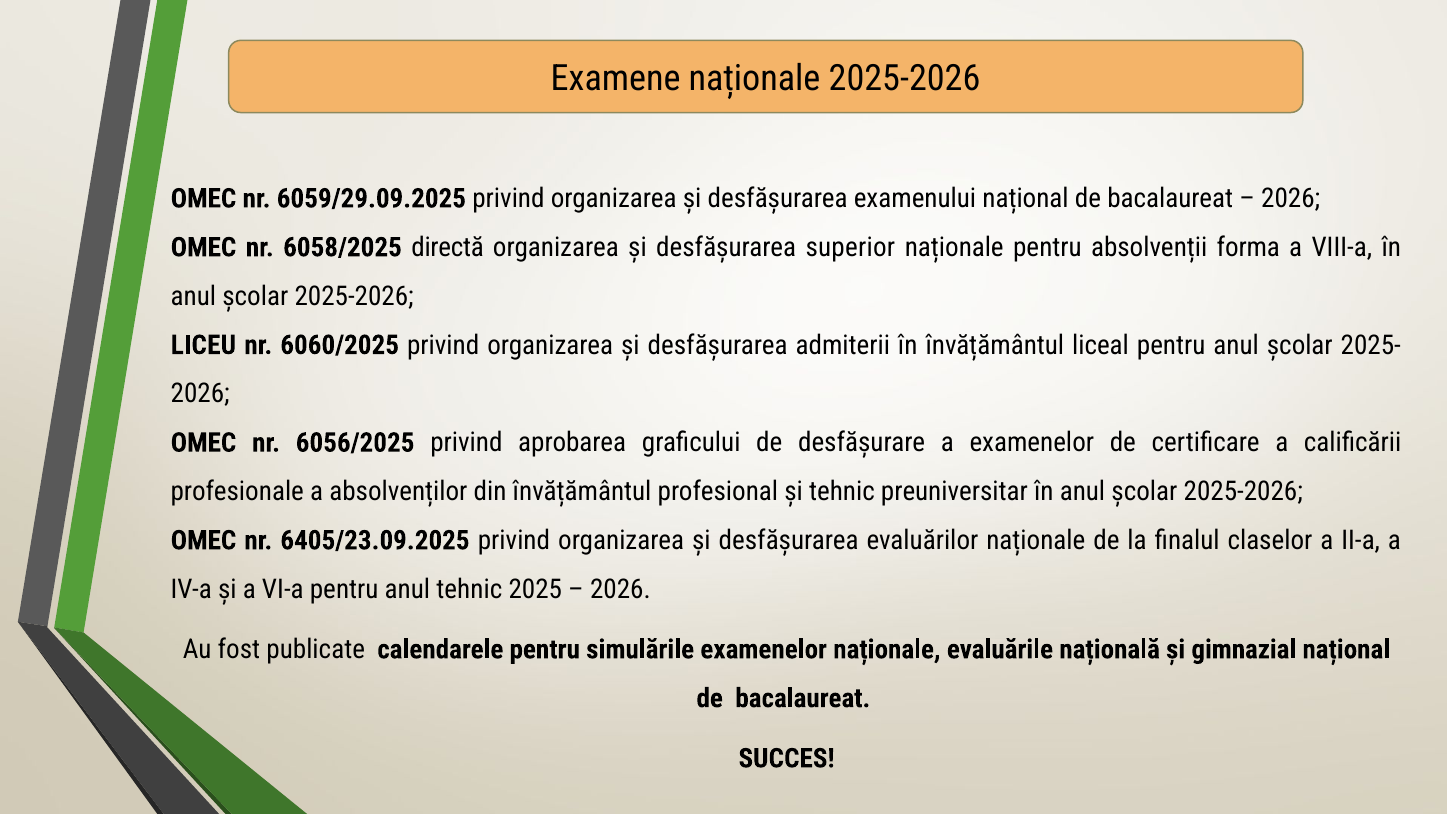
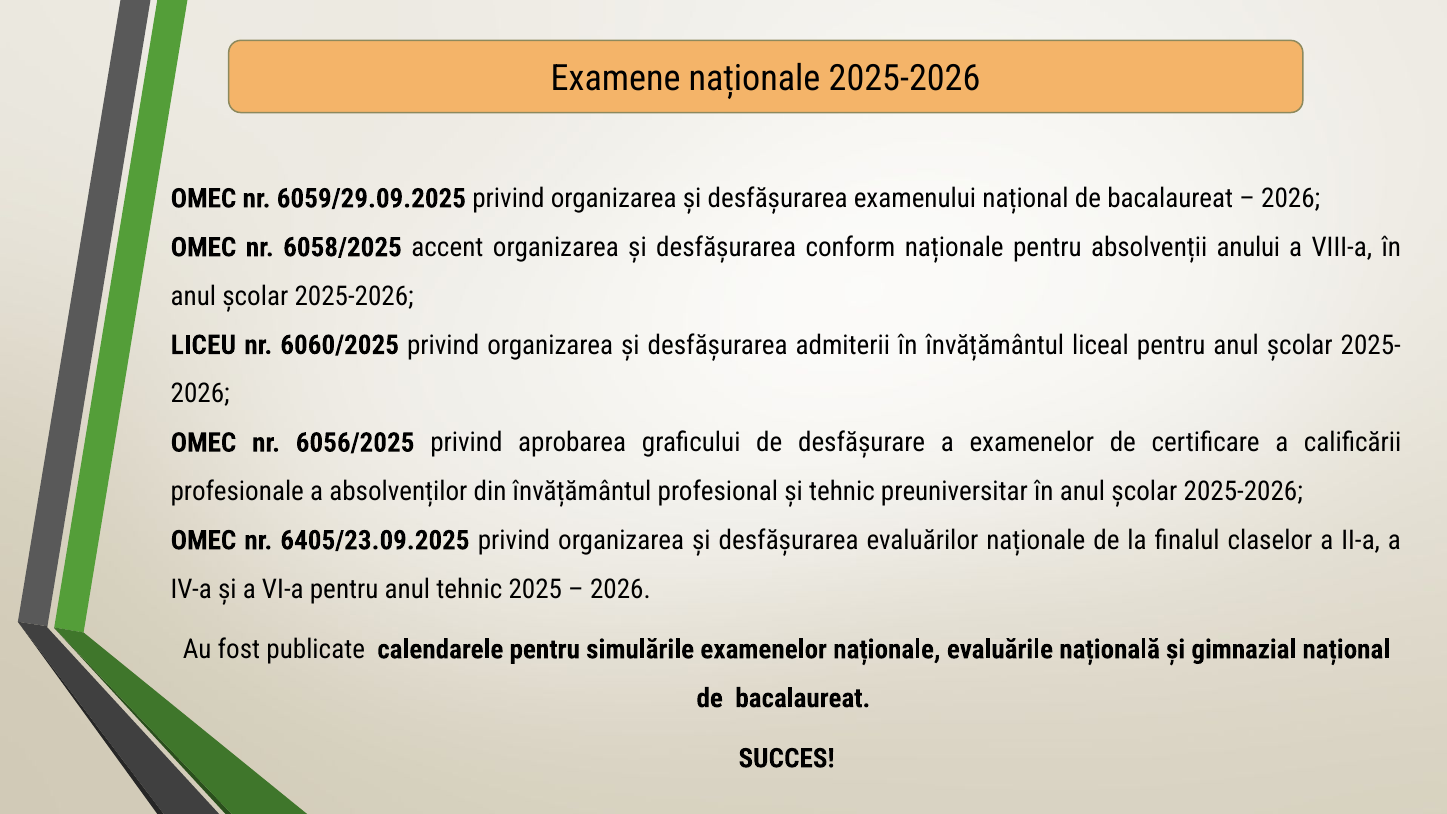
directă: directă -> accent
superior: superior -> conform
forma: forma -> anului
